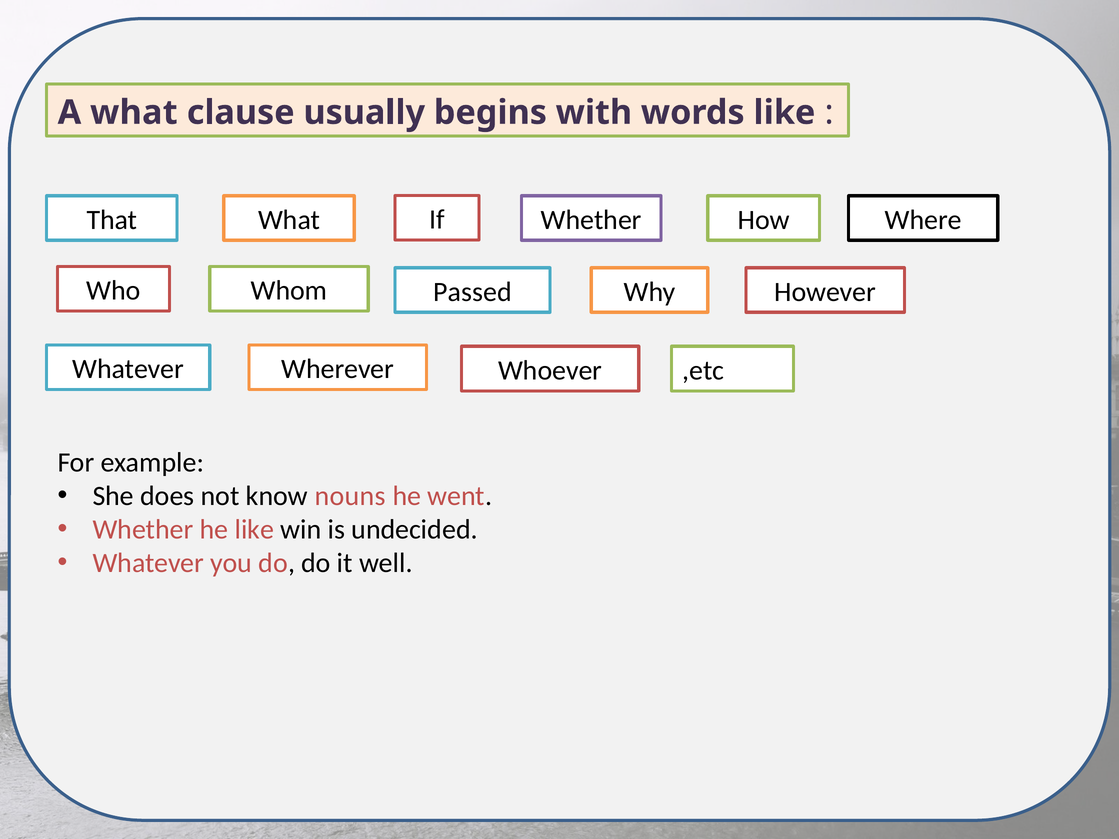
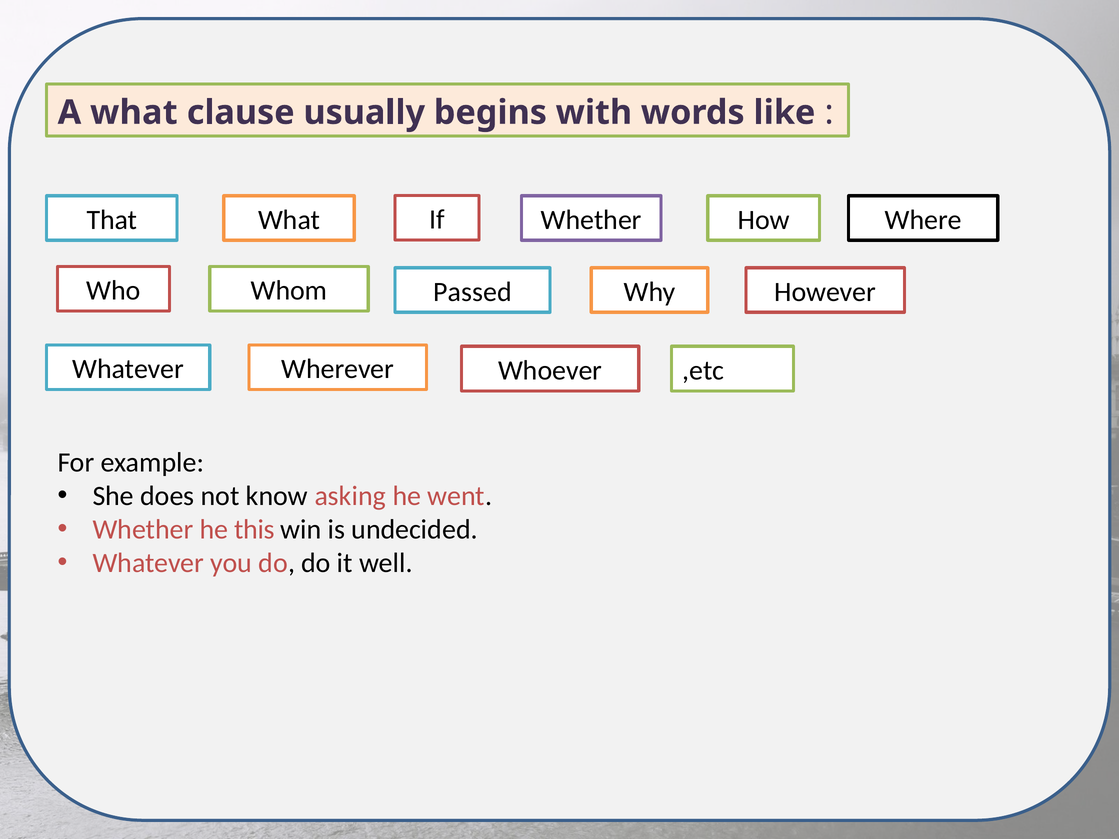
nouns: nouns -> asking
he like: like -> this
